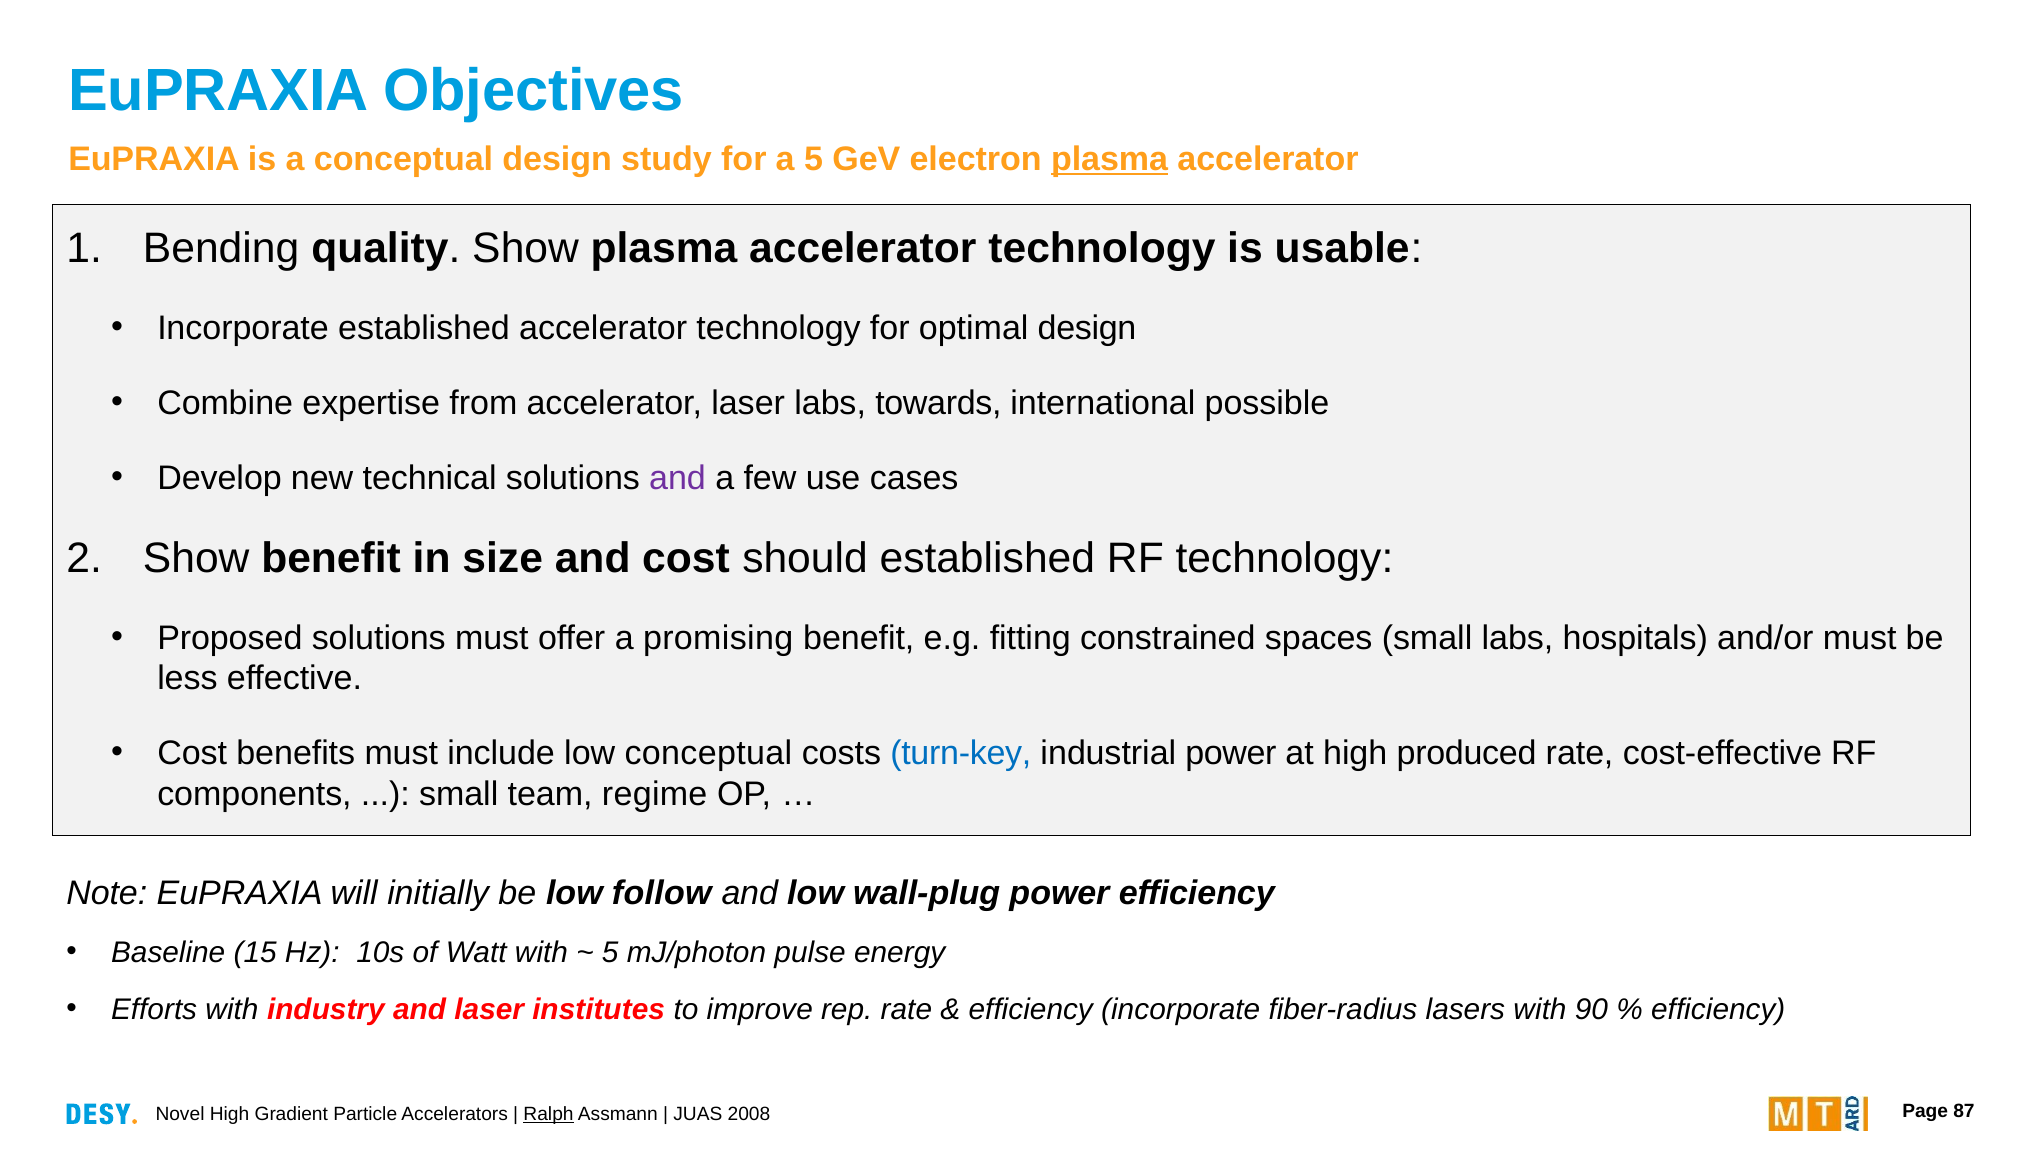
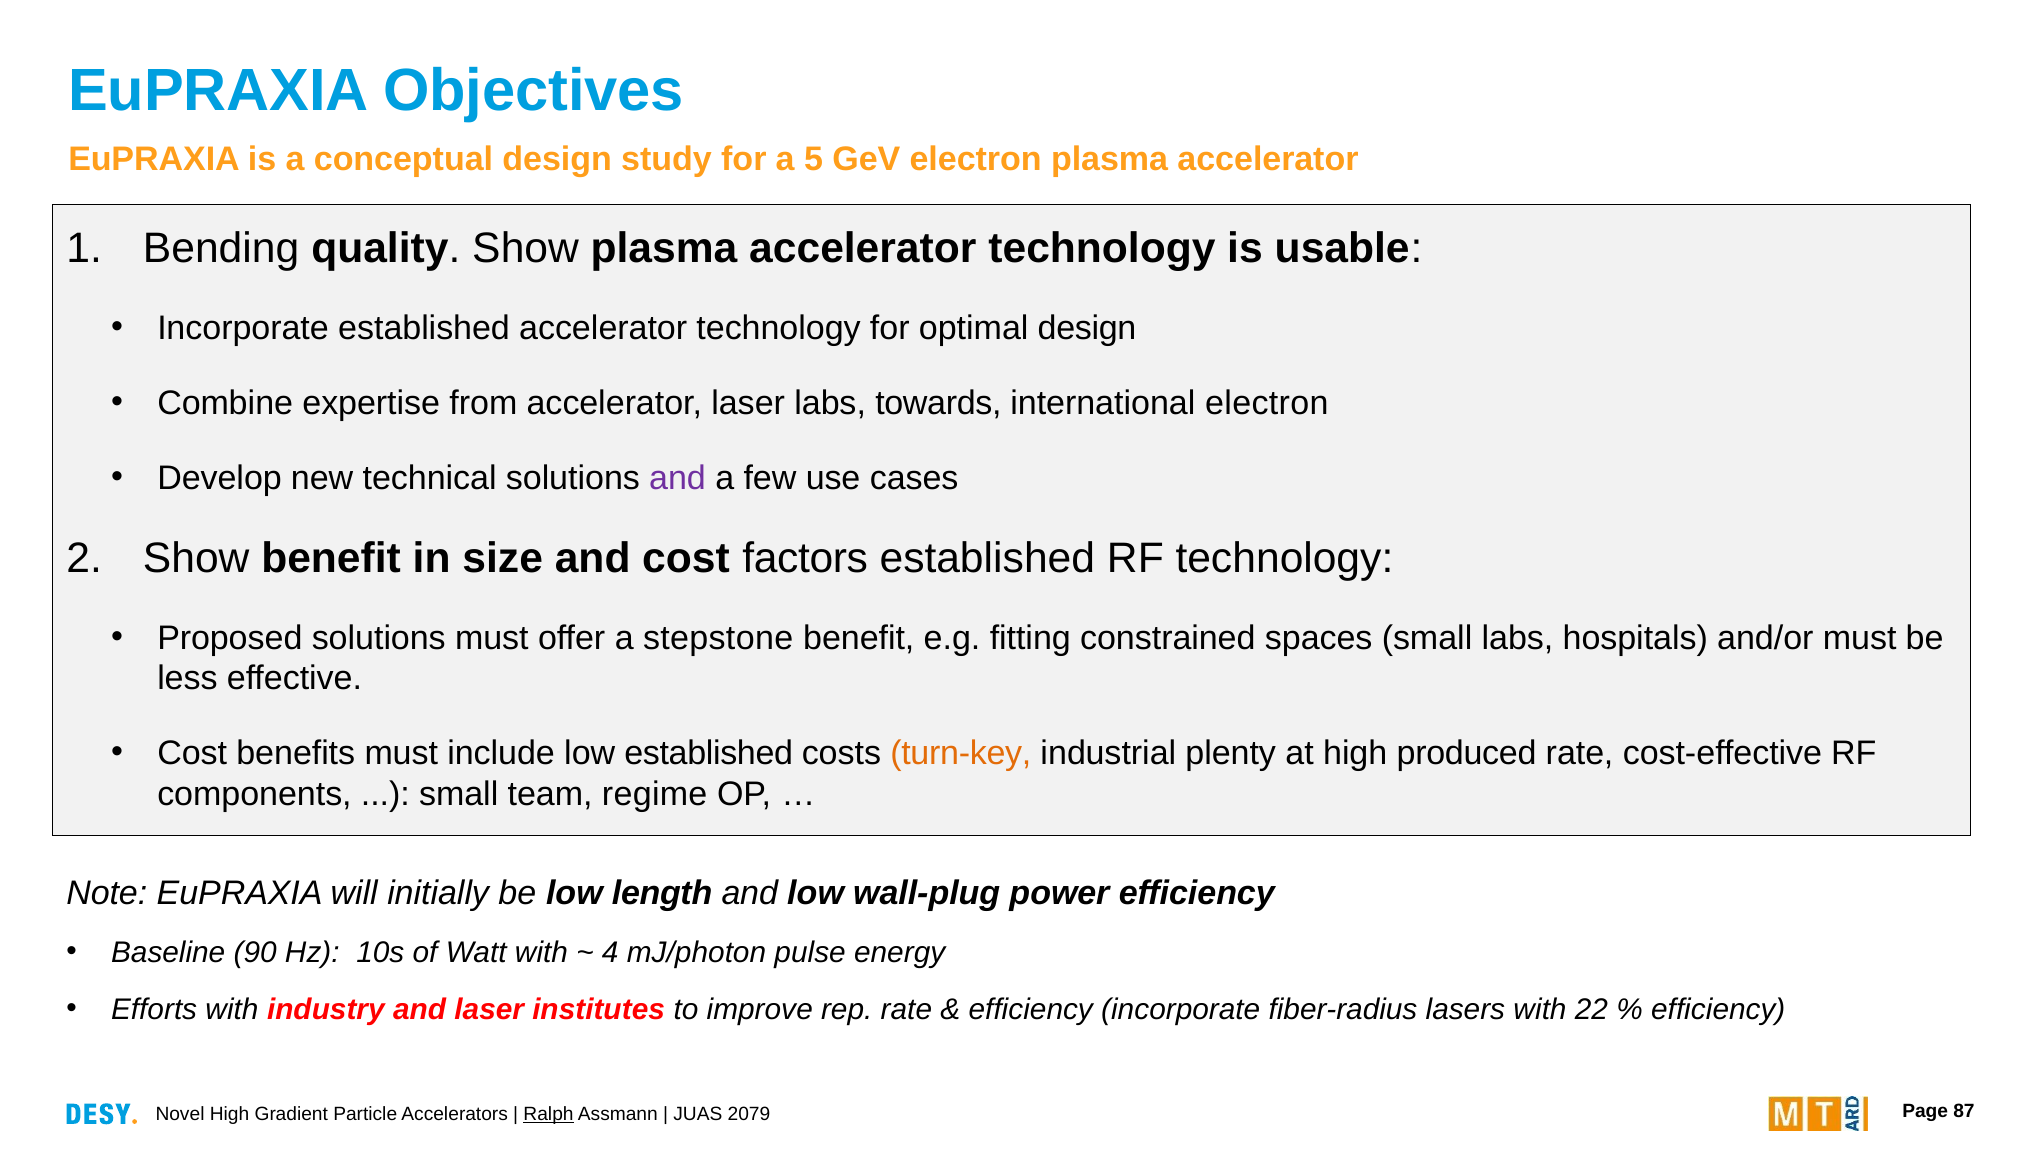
plasma at (1110, 160) underline: present -> none
international possible: possible -> electron
should: should -> factors
promising: promising -> stepstone
low conceptual: conceptual -> established
turn-key colour: blue -> orange
industrial power: power -> plenty
follow: follow -> length
15: 15 -> 90
5 at (610, 952): 5 -> 4
90: 90 -> 22
2008: 2008 -> 2079
